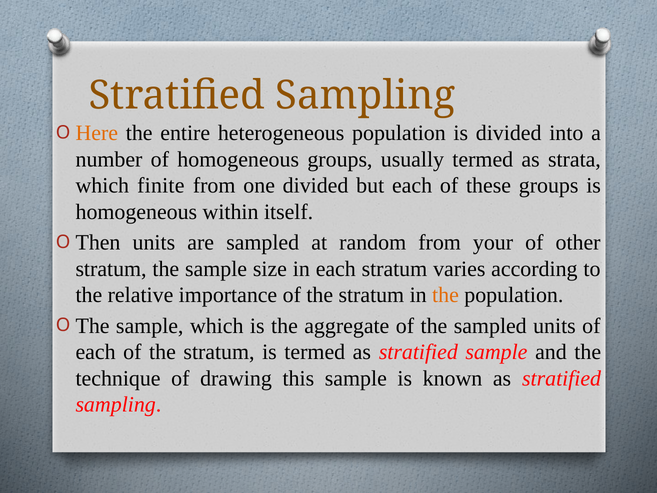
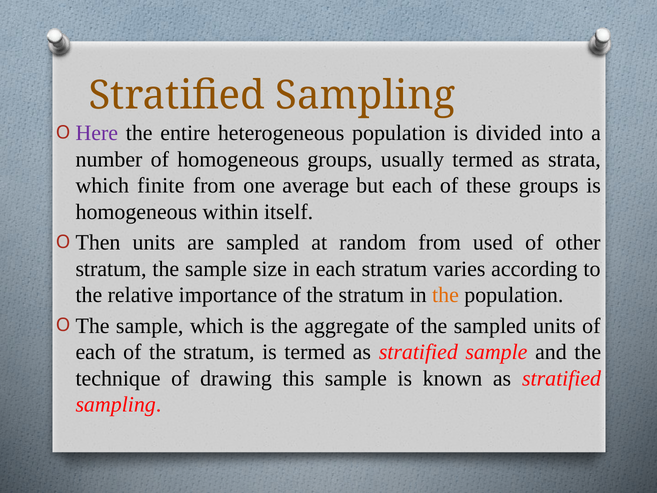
Here colour: orange -> purple
one divided: divided -> average
your: your -> used
